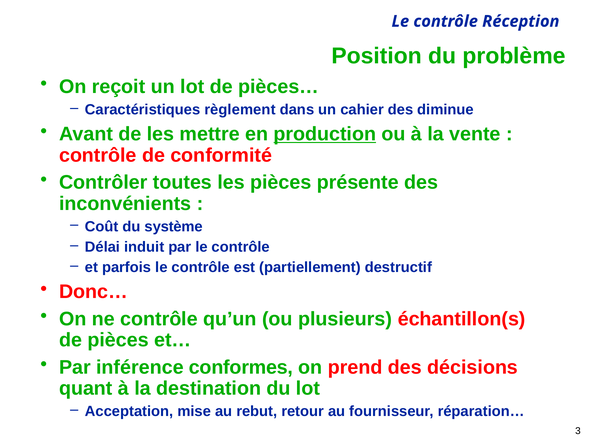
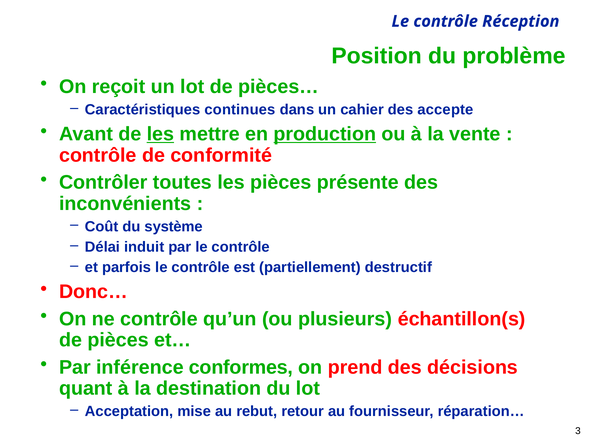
règlement: règlement -> continues
diminue: diminue -> accepte
les at (160, 134) underline: none -> present
